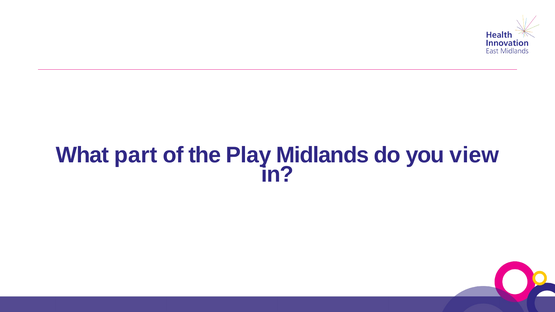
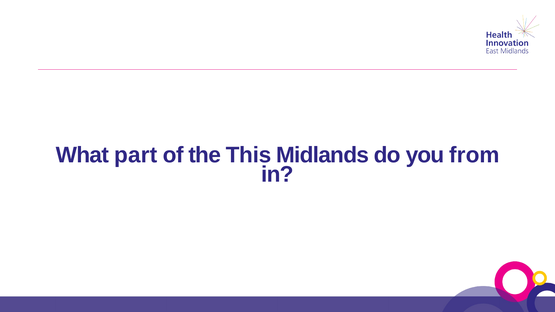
Play: Play -> This
view: view -> from
